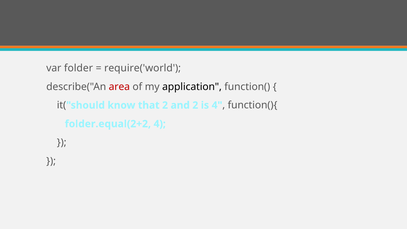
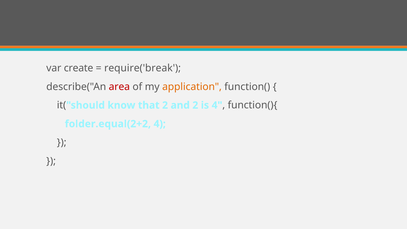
folder: folder -> create
require('world: require('world -> require('break
application colour: black -> orange
